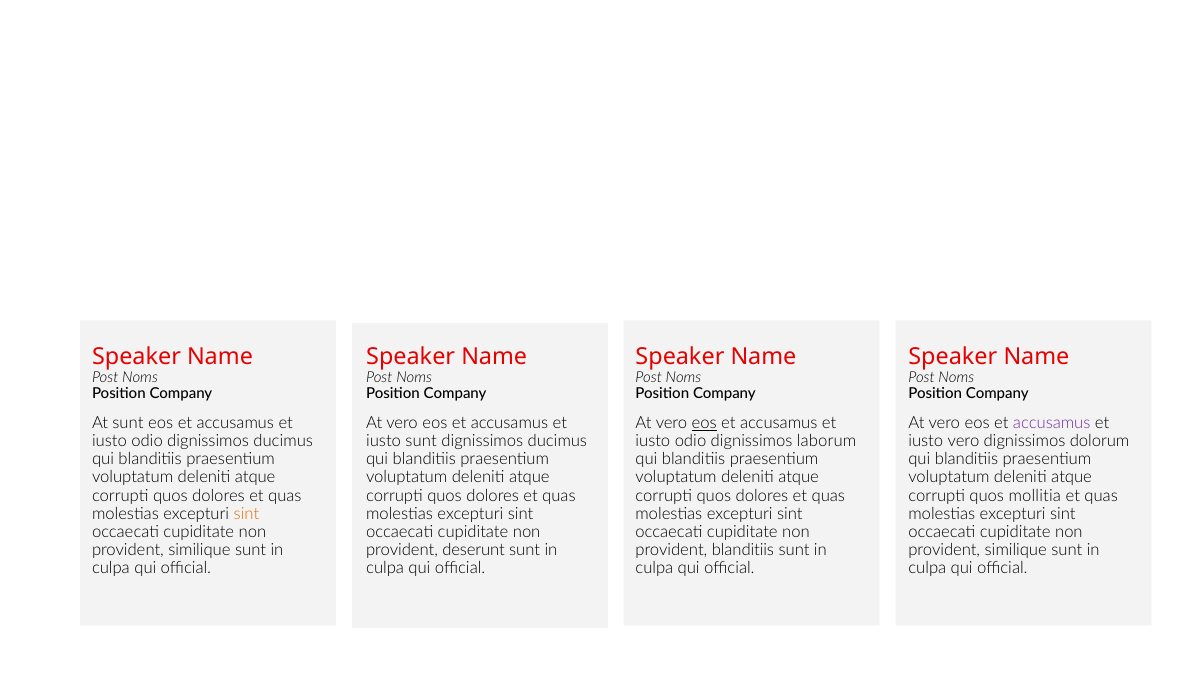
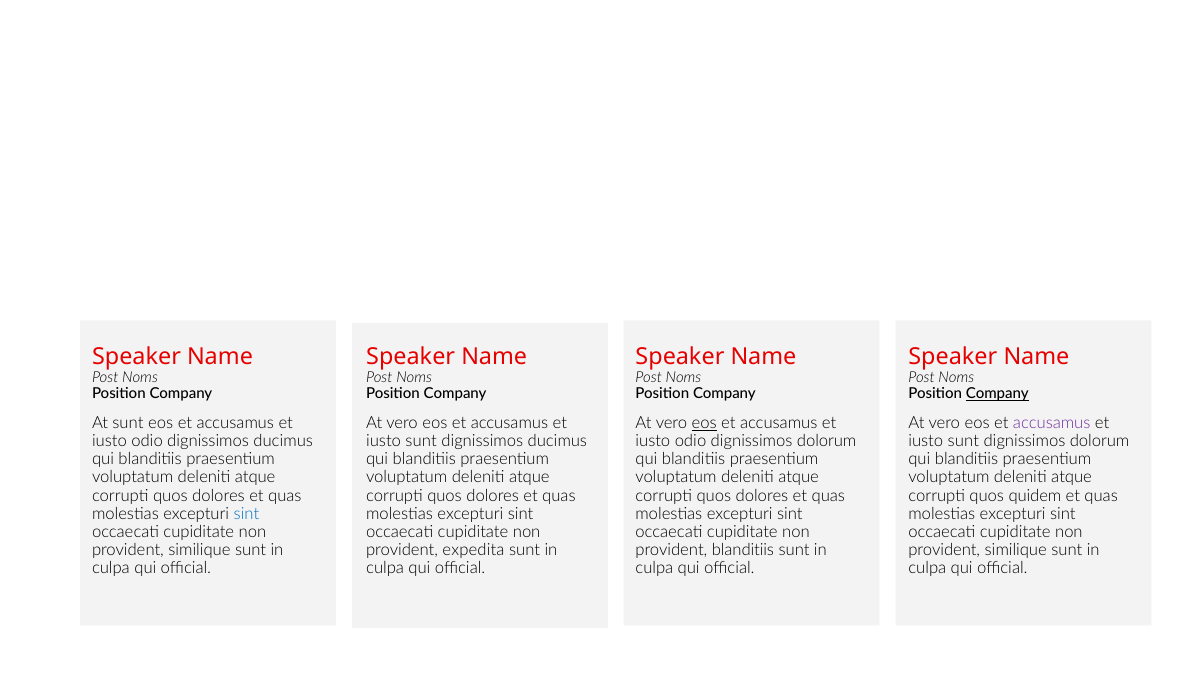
Company at (997, 394) underline: none -> present
odio dignissimos laborum: laborum -> dolorum
vero at (964, 441): vero -> sunt
mollitia: mollitia -> quidem
sint at (246, 514) colour: orange -> blue
deserunt: deserunt -> expedita
